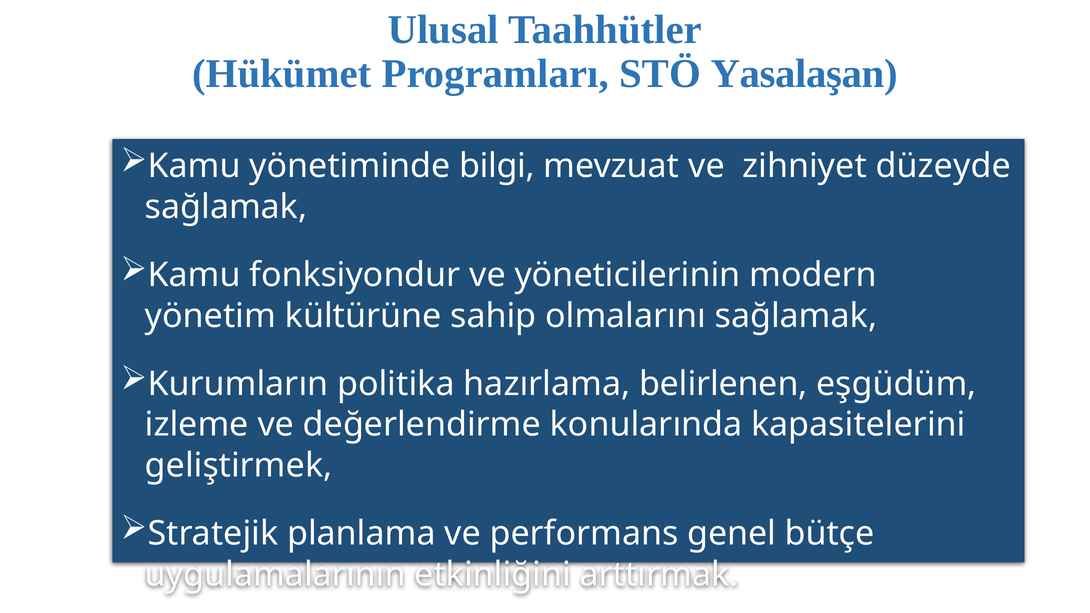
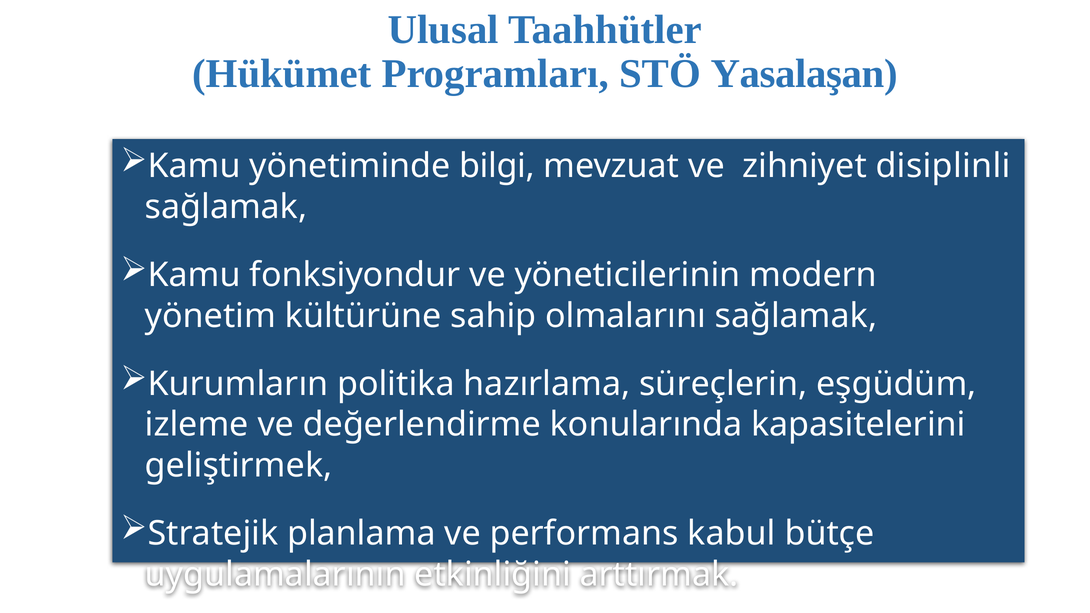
düzeyde: düzeyde -> disiplinli
belirlenen: belirlenen -> süreçlerin
genel: genel -> kabul
